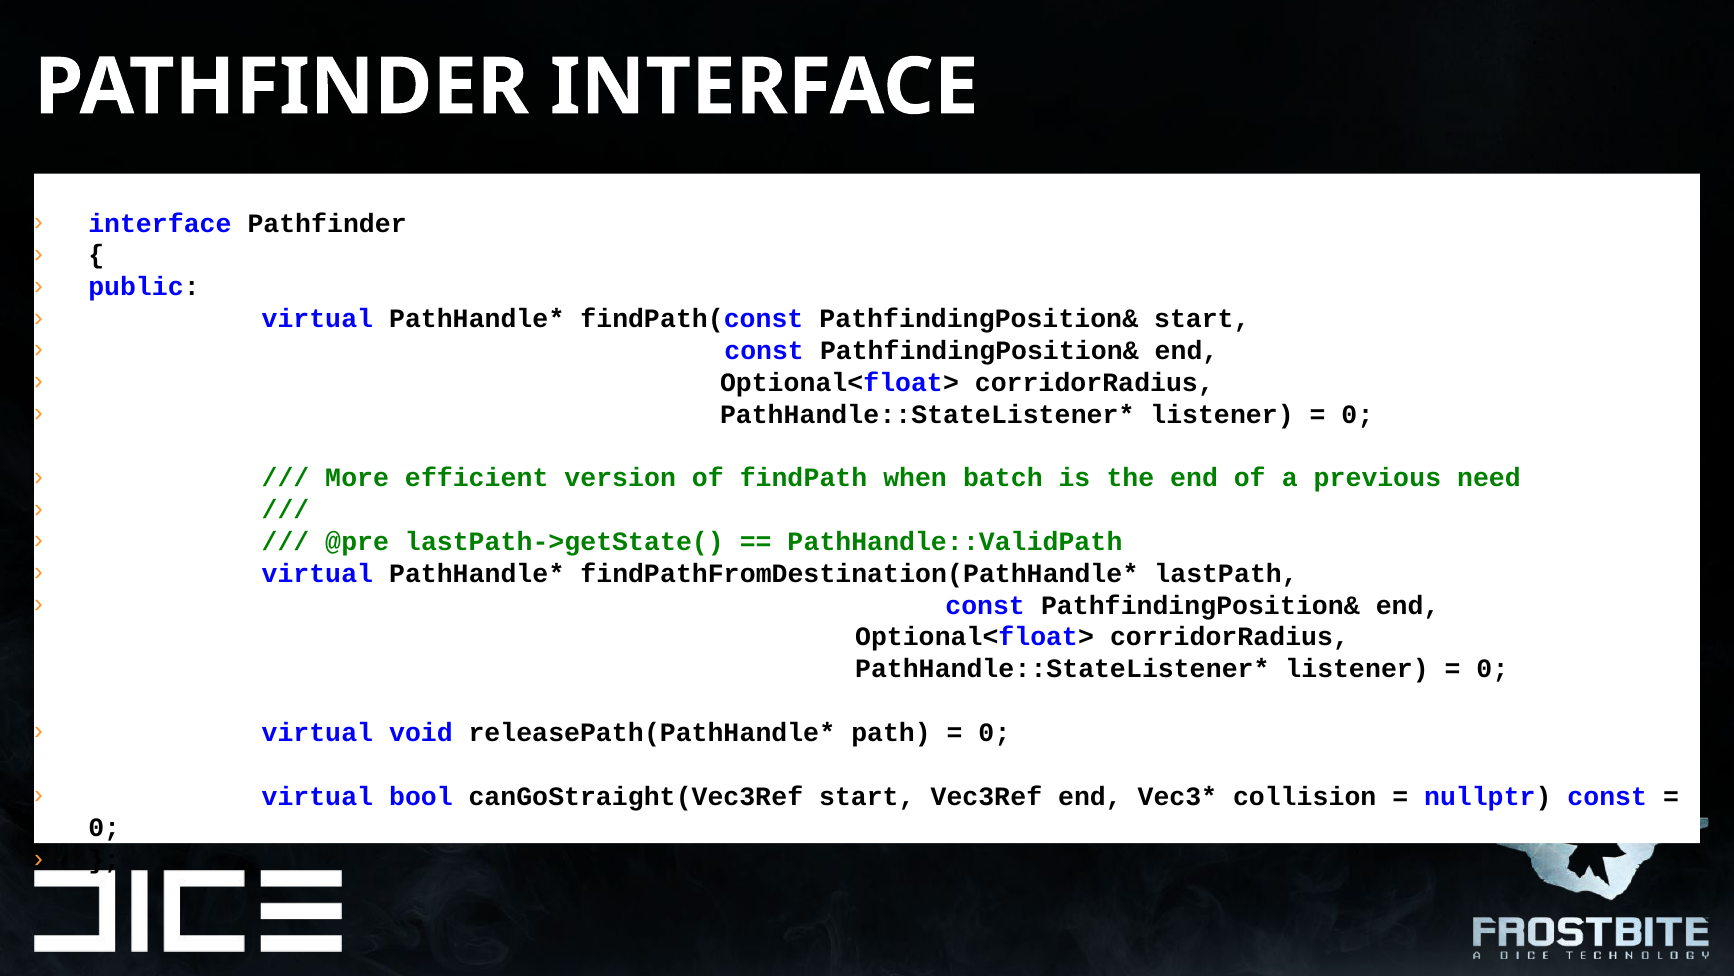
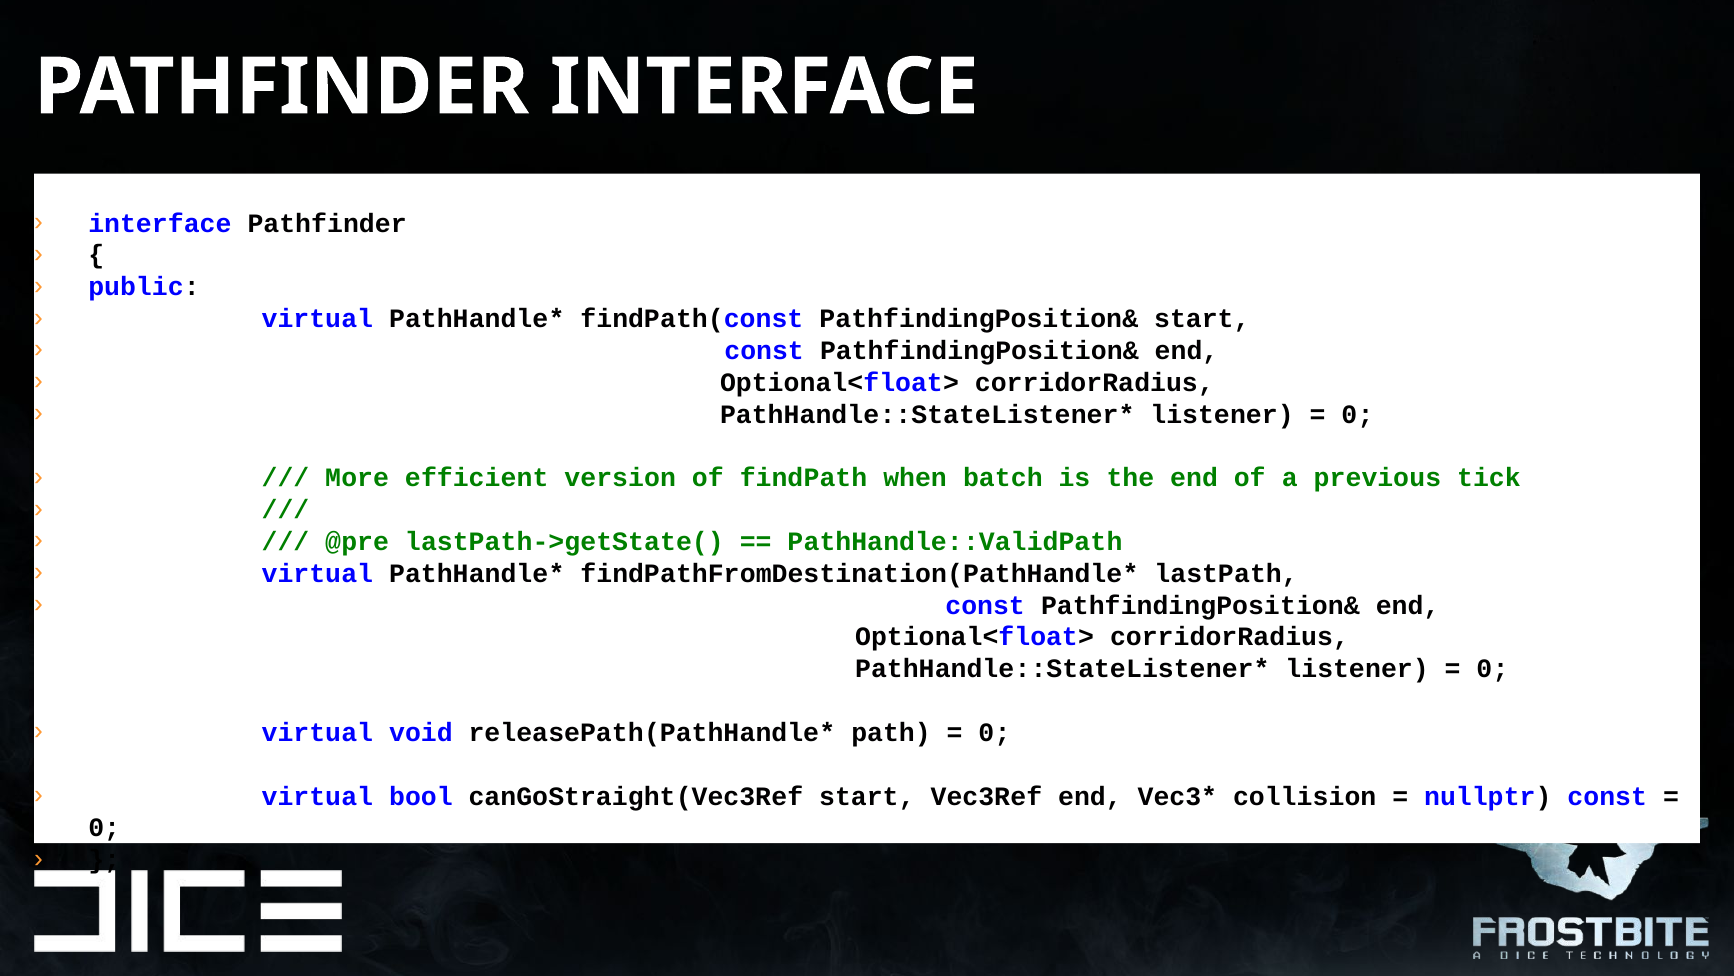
need: need -> tick
